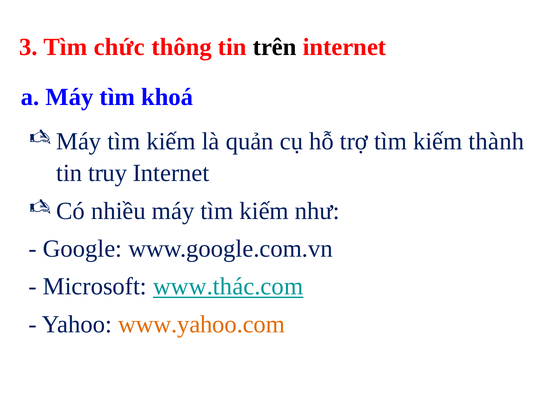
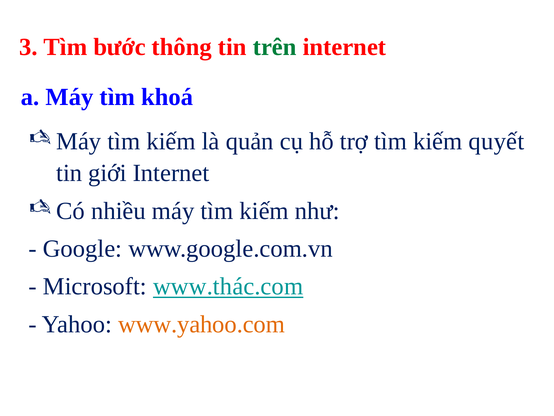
chức: chức -> bước
trên colour: black -> green
thành: thành -> quyết
truy: truy -> giới
